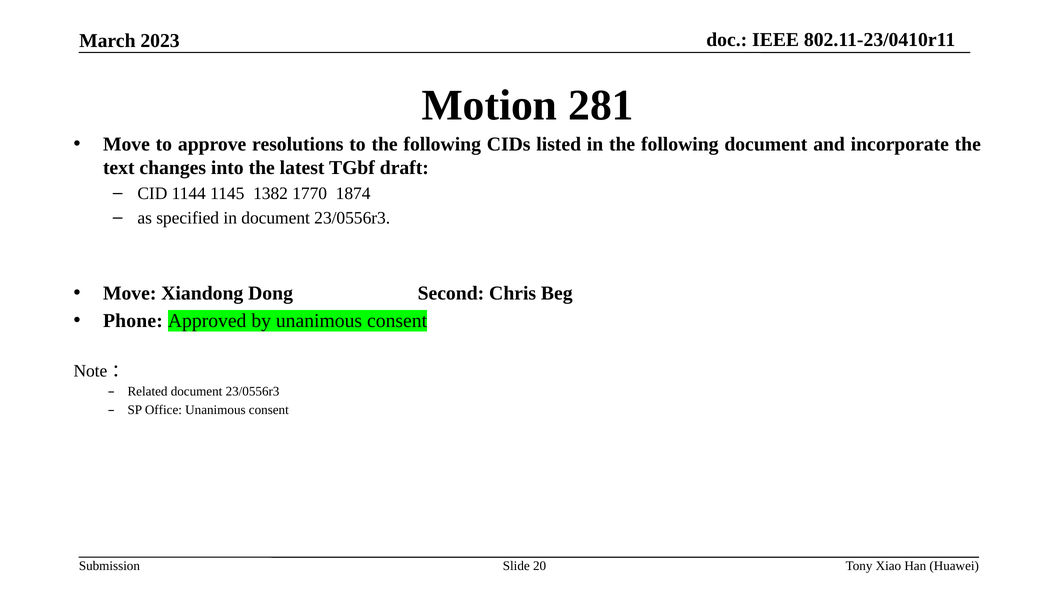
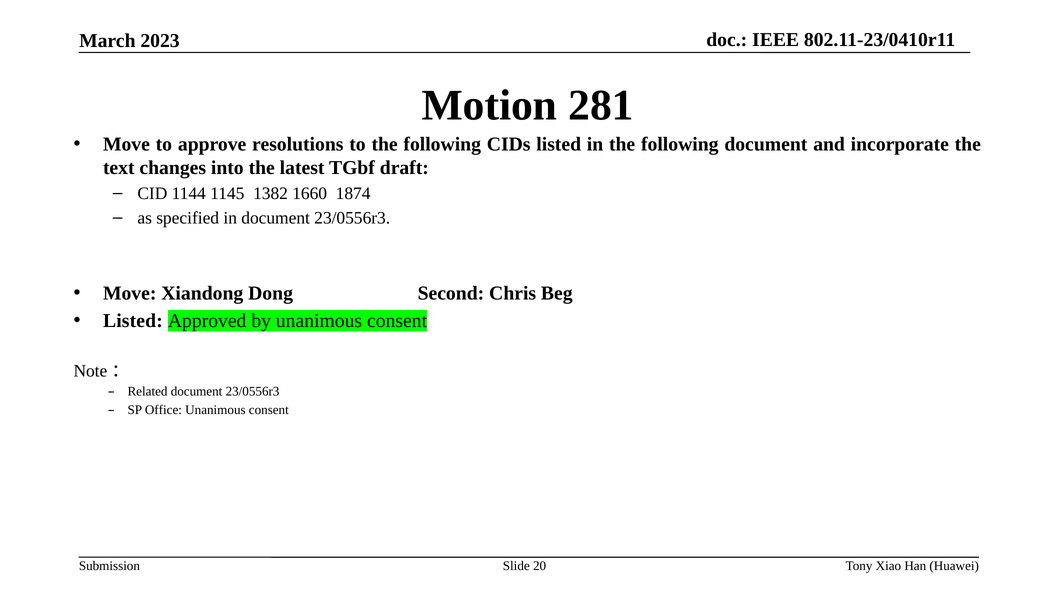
1770: 1770 -> 1660
Phone at (133, 321): Phone -> Listed
